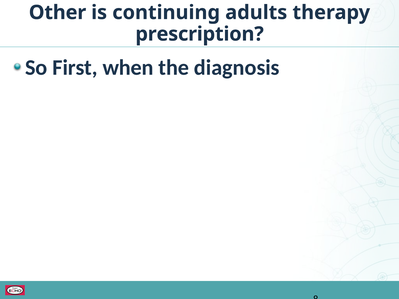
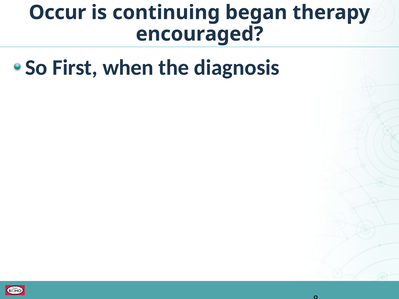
Other: Other -> Occur
adults: adults -> began
prescription: prescription -> encouraged
